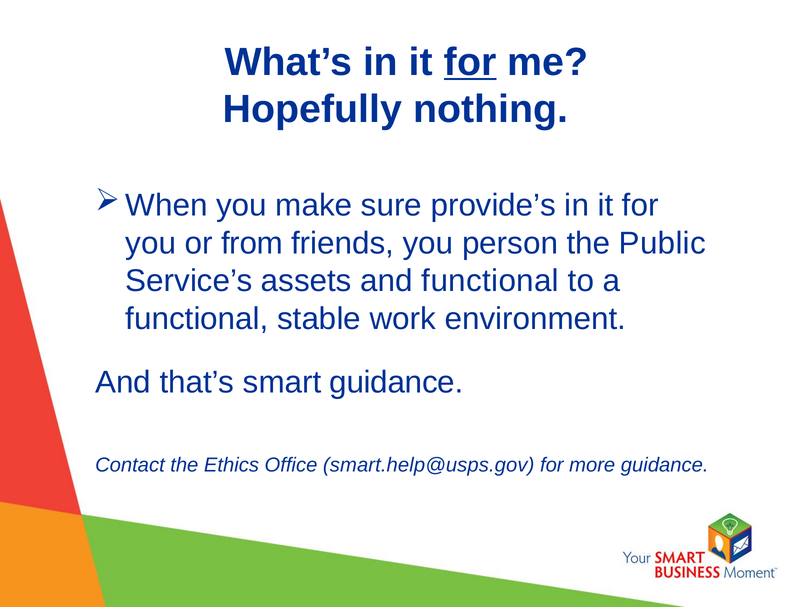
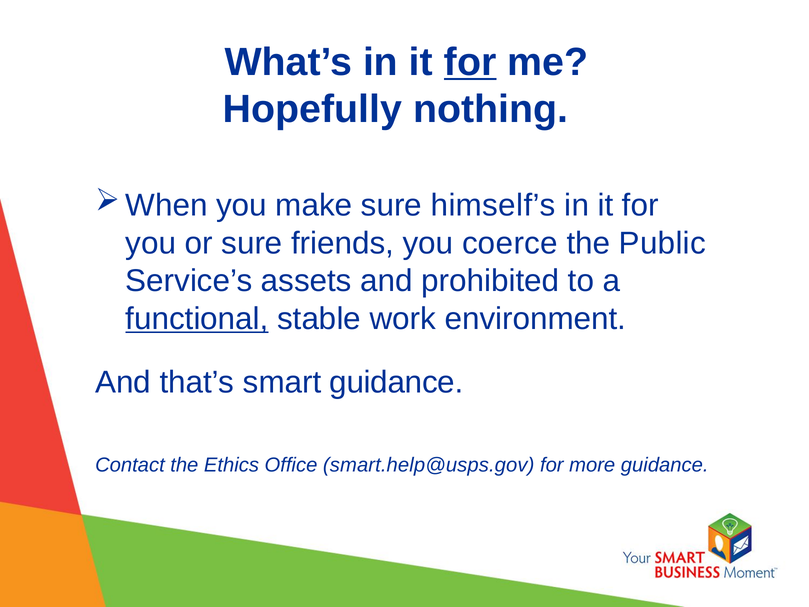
provide’s: provide’s -> himself’s
or from: from -> sure
person: person -> coerce
and functional: functional -> prohibited
functional at (197, 319) underline: none -> present
